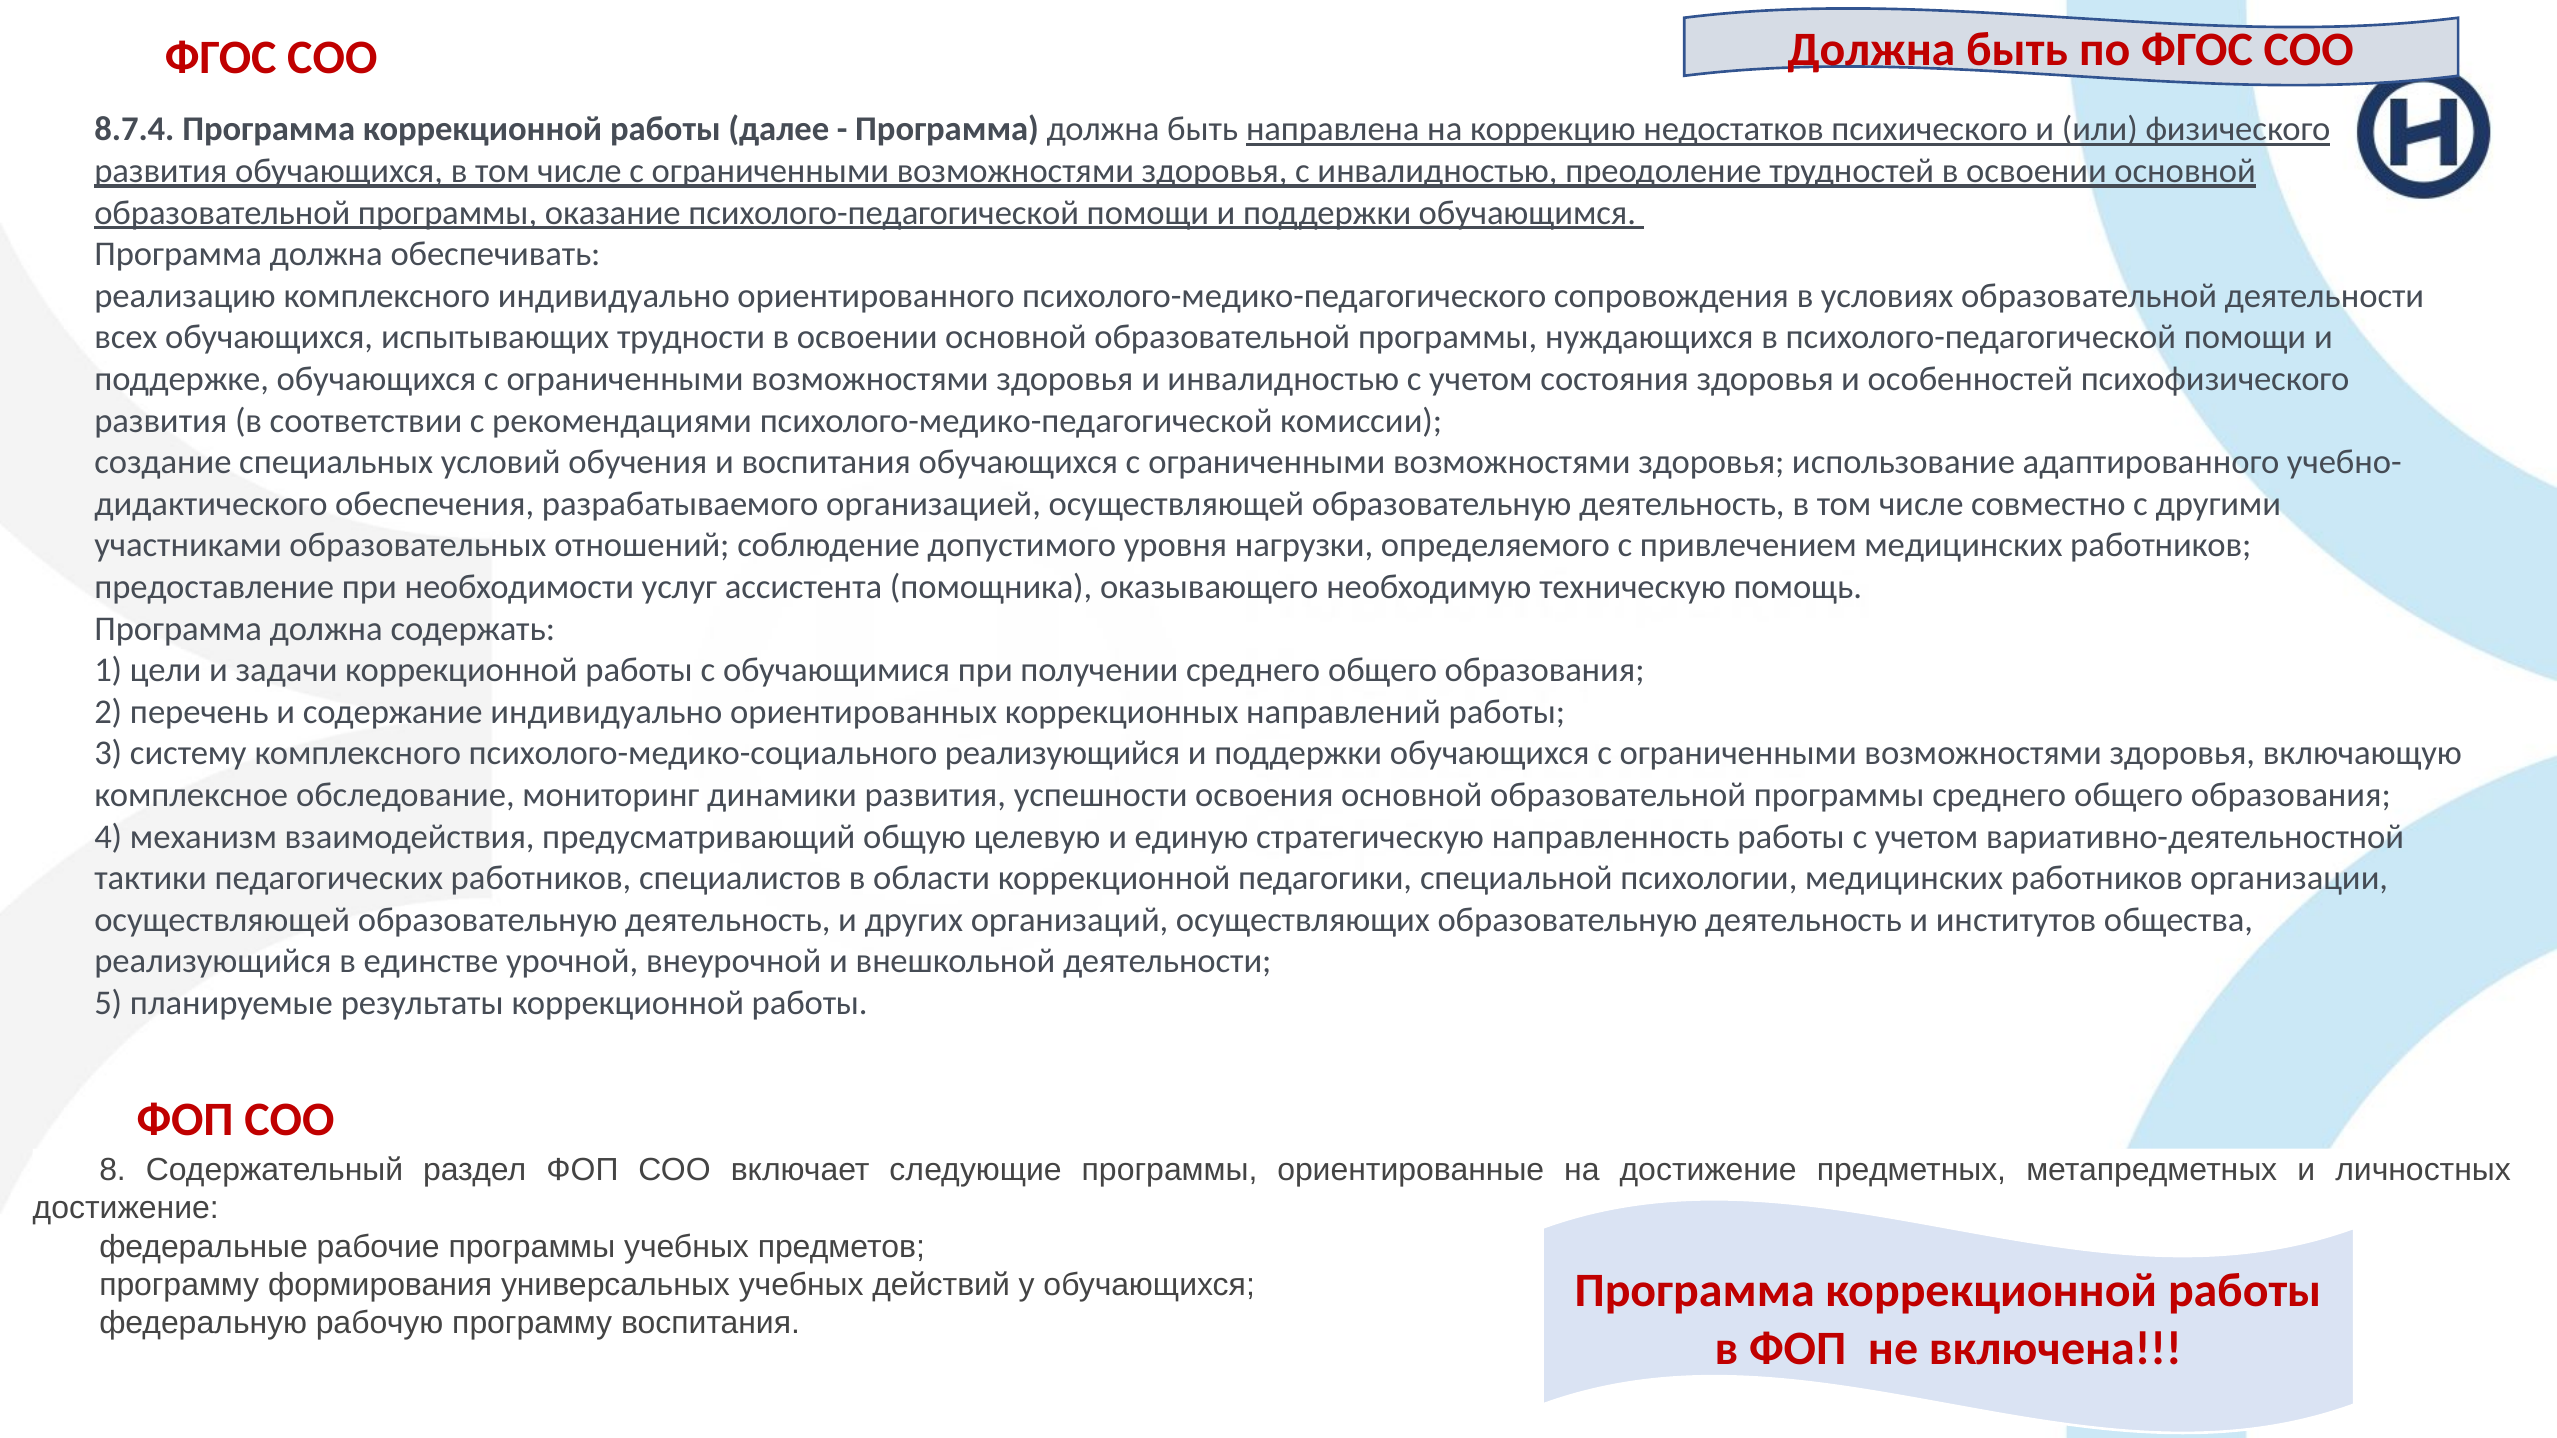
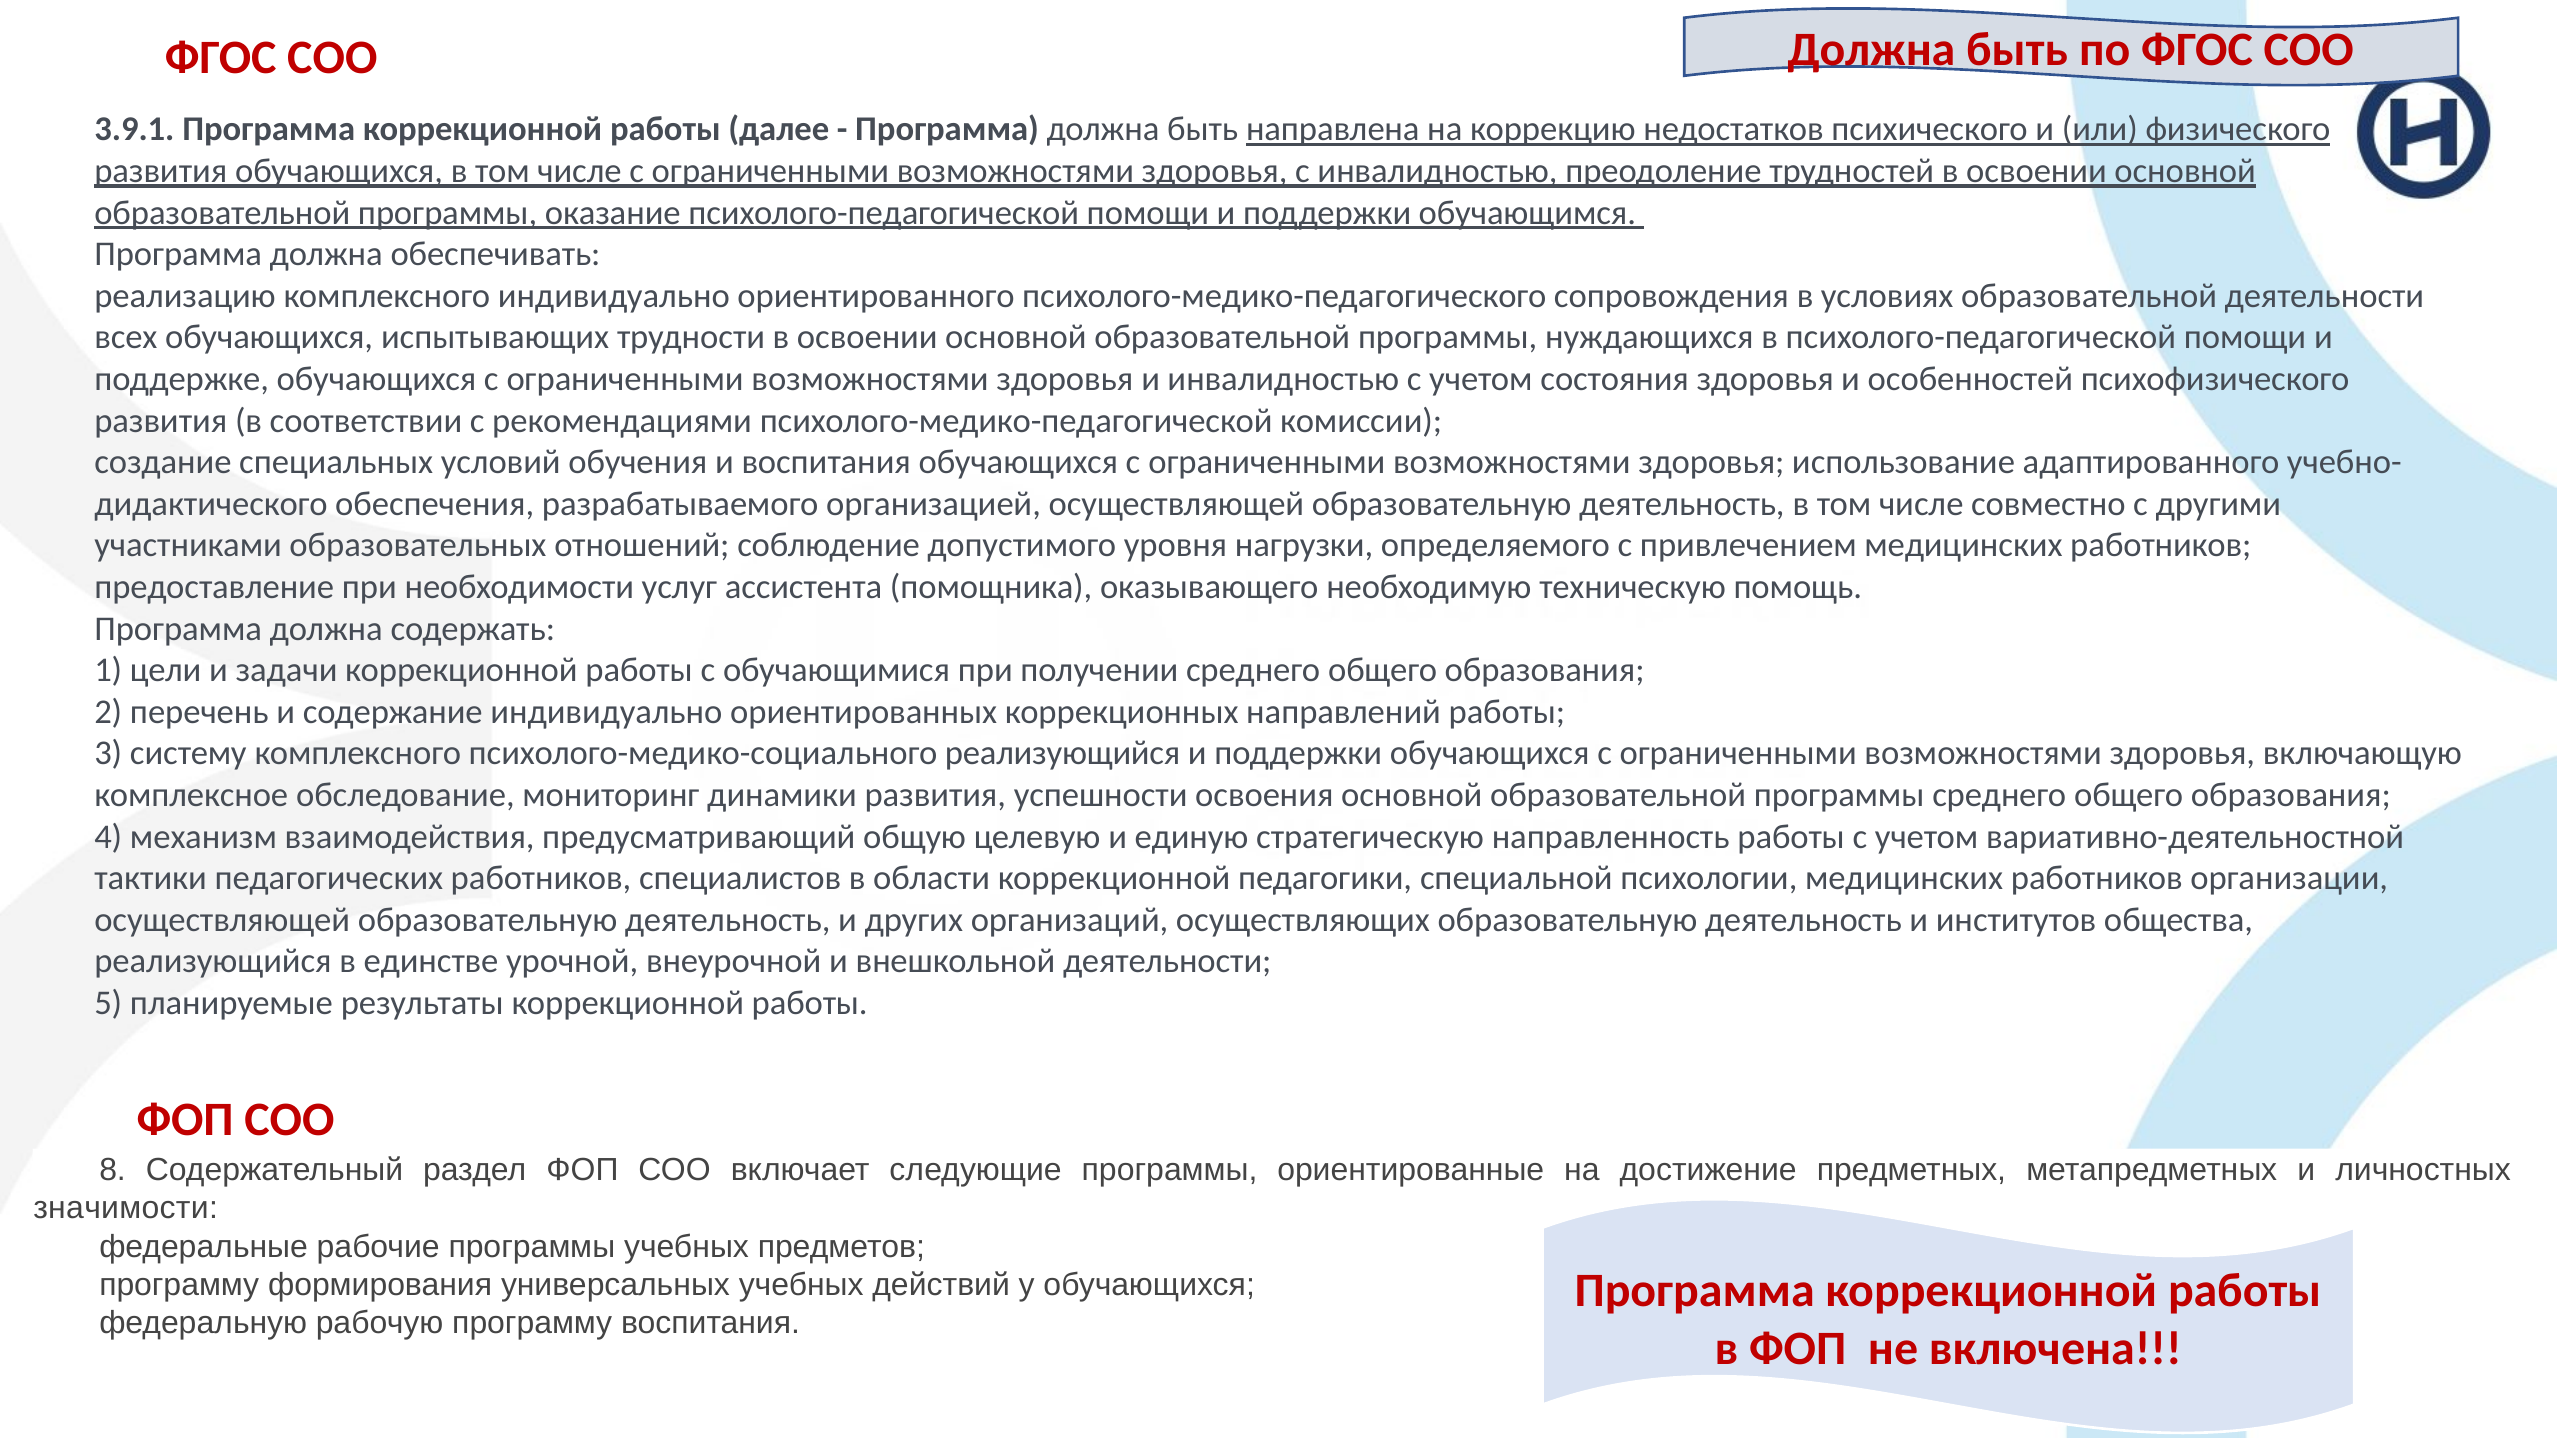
8.7.4: 8.7.4 -> 3.9.1
достижение at (126, 1209): достижение -> значимости
